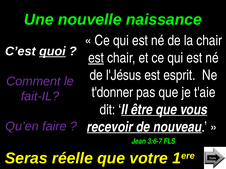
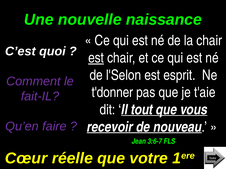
quoi underline: present -> none
l'Jésus: l'Jésus -> l'Selon
être: être -> tout
Seras: Seras -> Cœur
